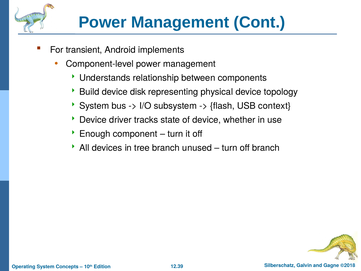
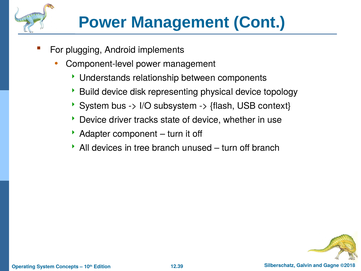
transient: transient -> plugging
Enough: Enough -> Adapter
